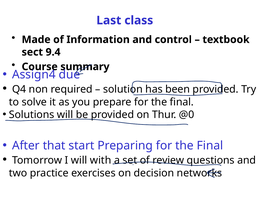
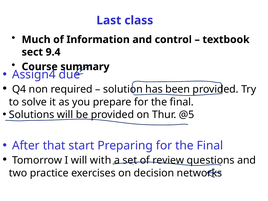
Made: Made -> Much
@0: @0 -> @5
